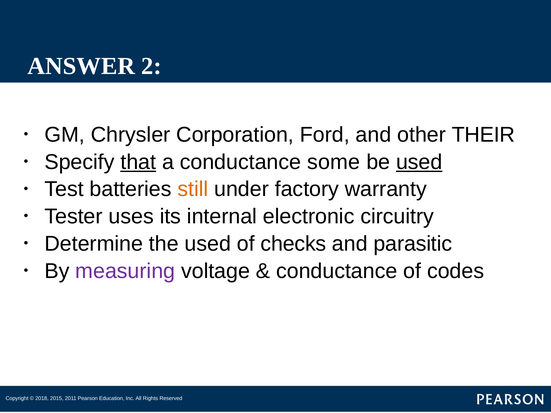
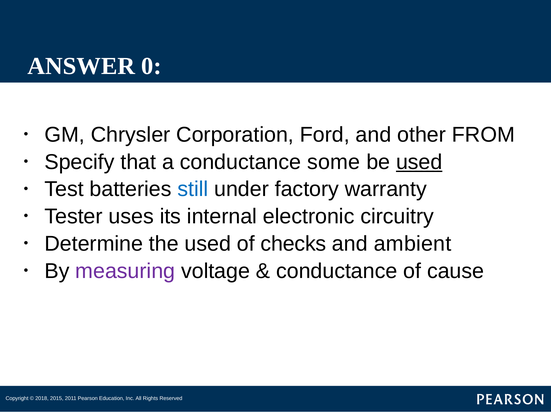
2: 2 -> 0
THEIR: THEIR -> FROM
that underline: present -> none
still colour: orange -> blue
parasitic: parasitic -> ambient
codes: codes -> cause
